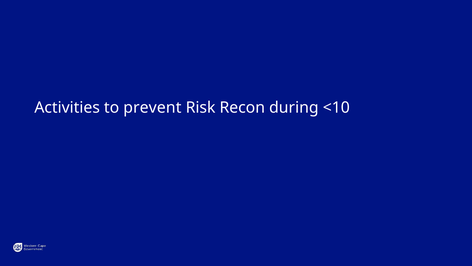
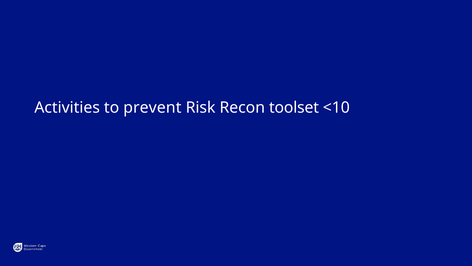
during: during -> toolset
